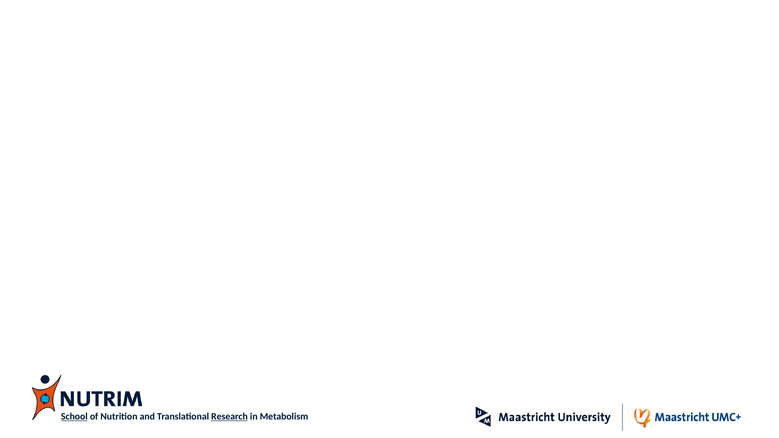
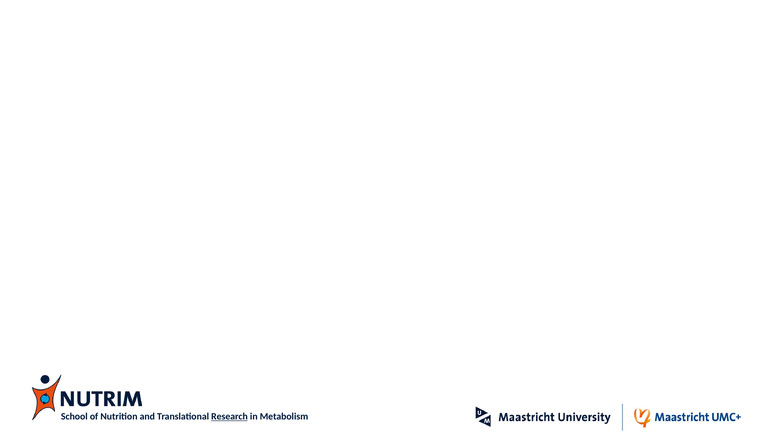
School underline: present -> none
